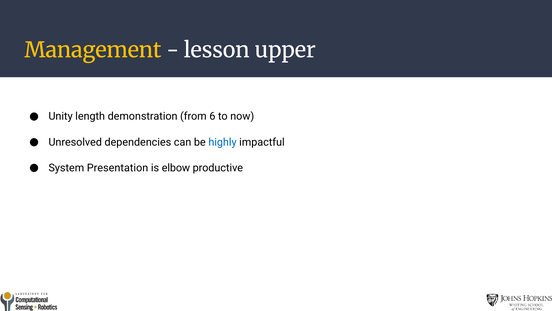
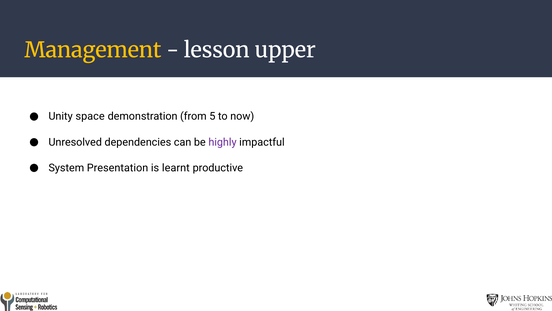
length: length -> space
6: 6 -> 5
highly colour: blue -> purple
elbow: elbow -> learnt
